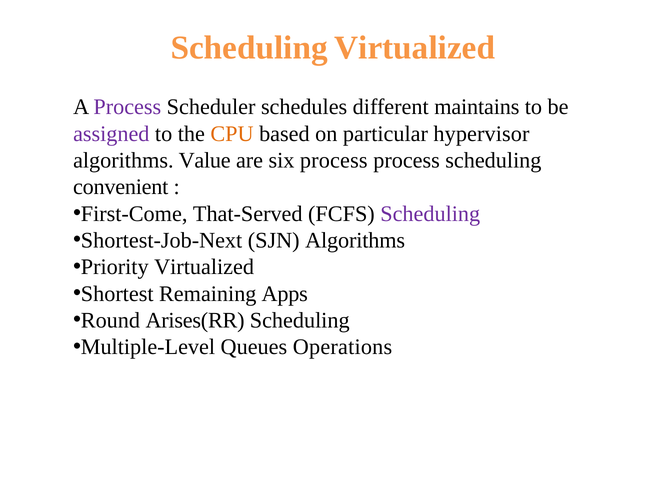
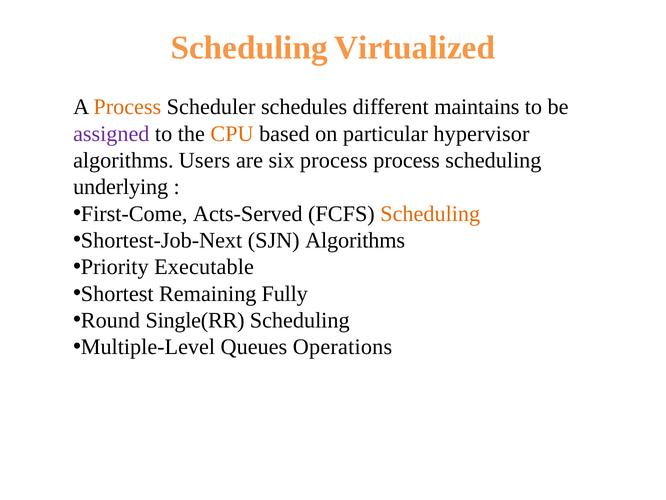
Process at (127, 107) colour: purple -> orange
Value: Value -> Users
convenient: convenient -> underlying
That-Served: That-Served -> Acts-Served
Scheduling at (430, 214) colour: purple -> orange
Priority Virtualized: Virtualized -> Executable
Apps: Apps -> Fully
Arises(RR: Arises(RR -> Single(RR
